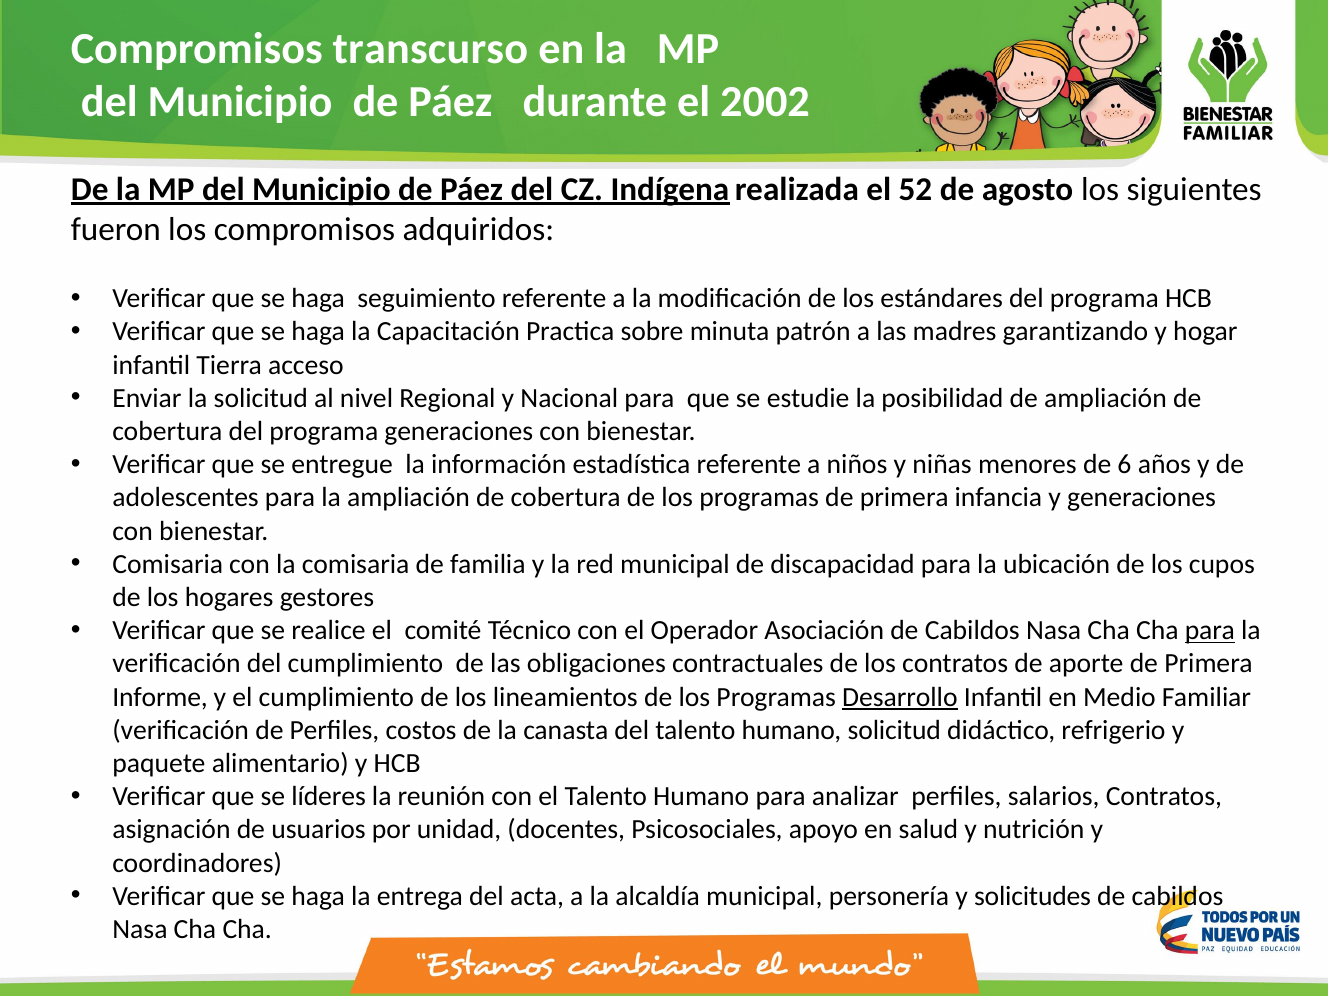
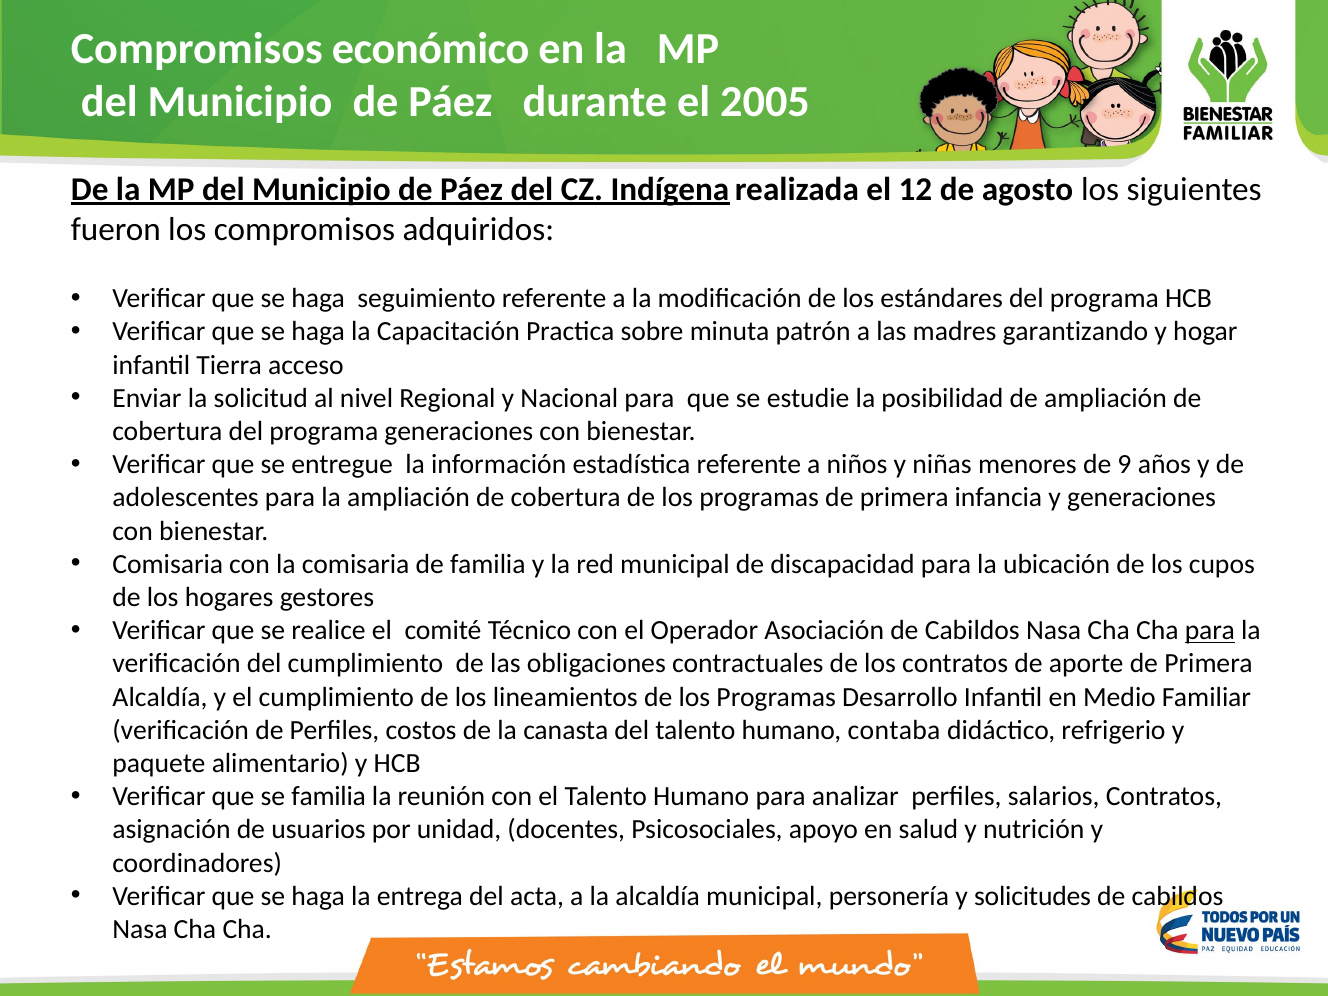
transcurso: transcurso -> económico
2002: 2002 -> 2005
52: 52 -> 12
6: 6 -> 9
Informe at (160, 697): Informe -> Alcaldía
Desarrollo underline: present -> none
humano solicitud: solicitud -> contaba
se líderes: líderes -> familia
